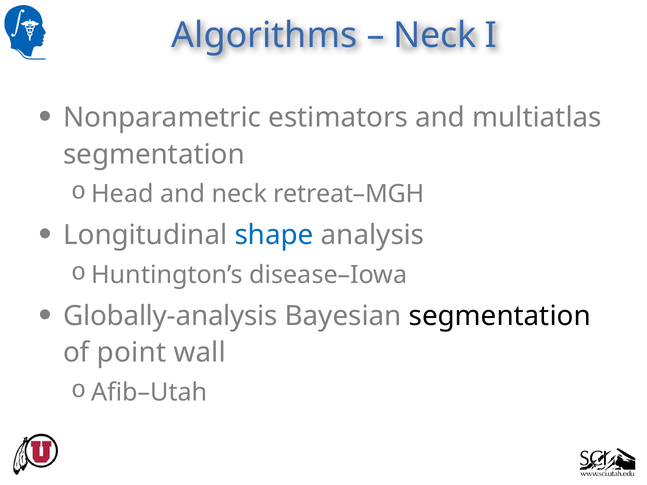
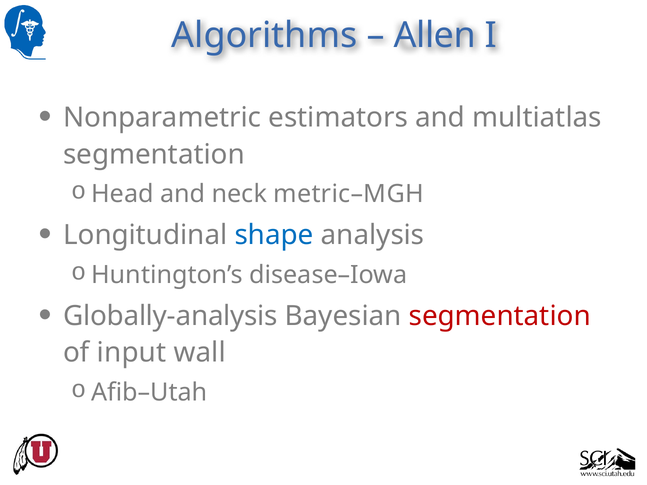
Neck at (435, 35): Neck -> Allen
retreat–MGH: retreat–MGH -> metric–MGH
segmentation at (500, 316) colour: black -> red
point: point -> input
